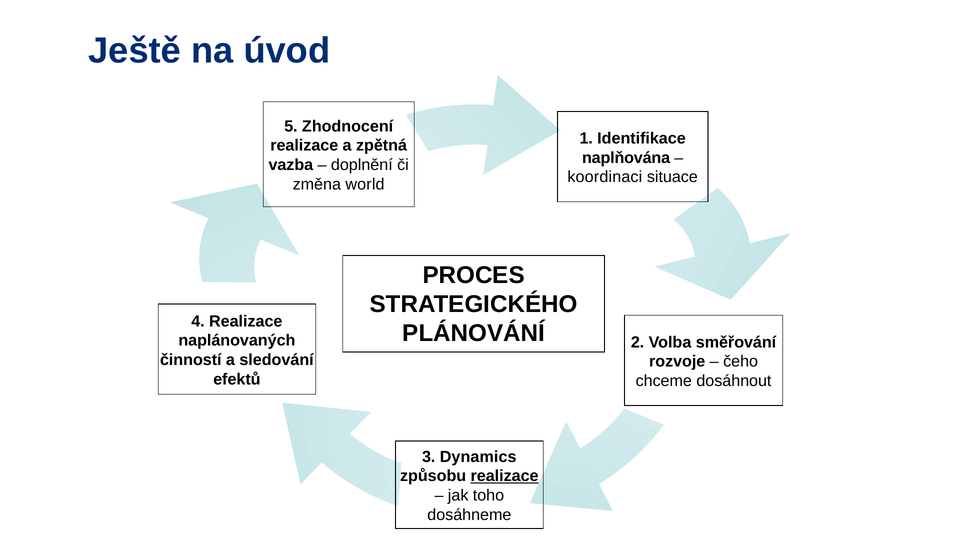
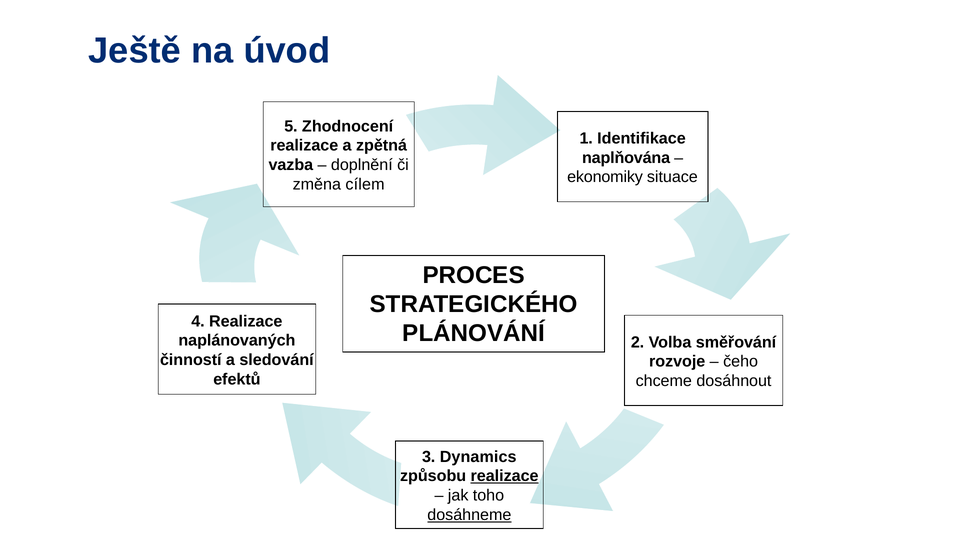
koordinaci: koordinaci -> ekonomiky
world: world -> cílem
dosáhneme underline: none -> present
